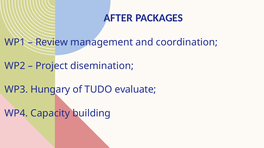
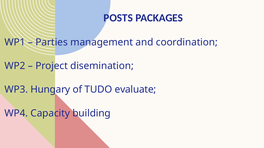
AFTER: AFTER -> POSTS
Review: Review -> Parties
